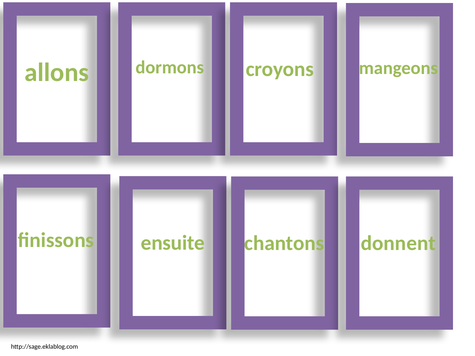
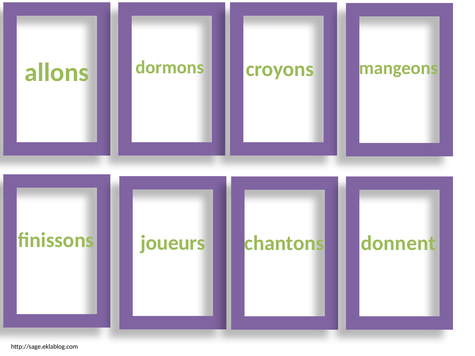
ensuite: ensuite -> joueurs
